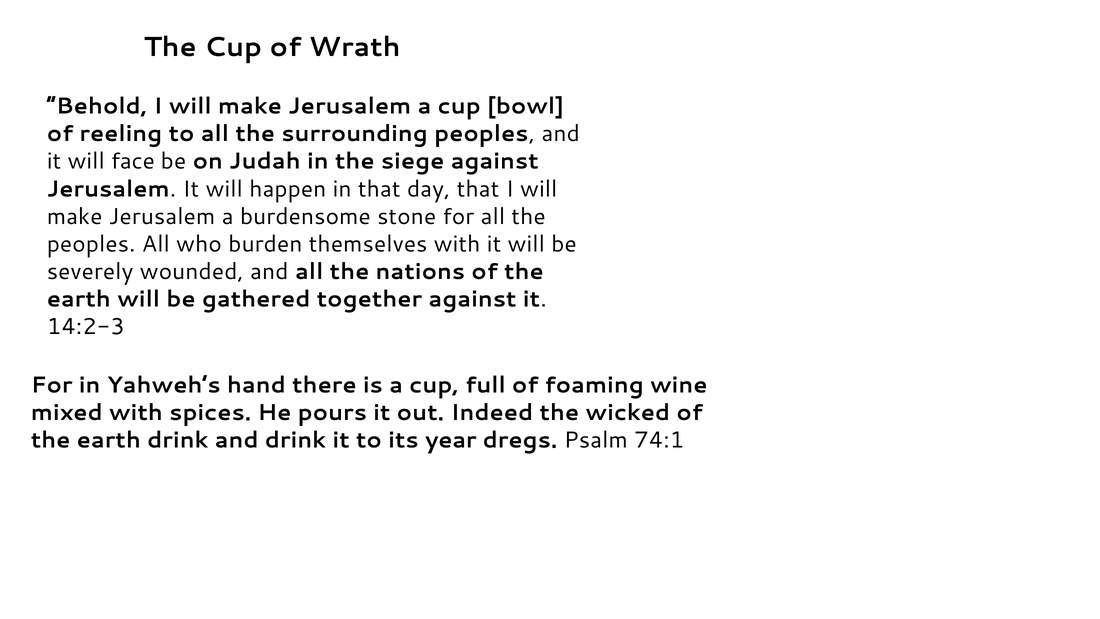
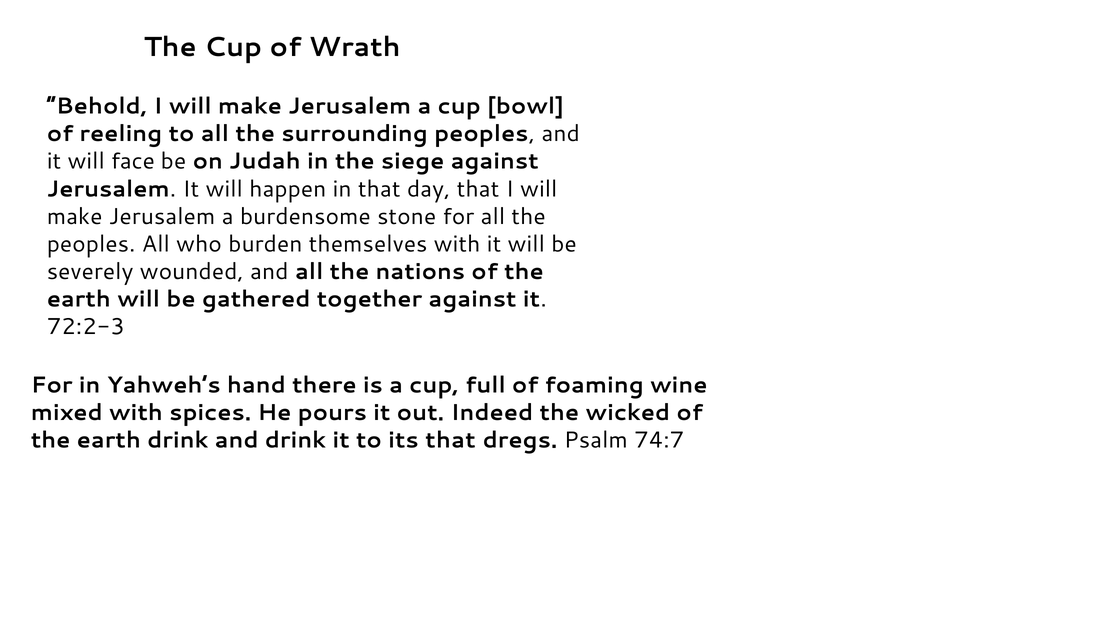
14:2-3: 14:2-3 -> 72:2-3
its year: year -> that
74:1: 74:1 -> 74:7
